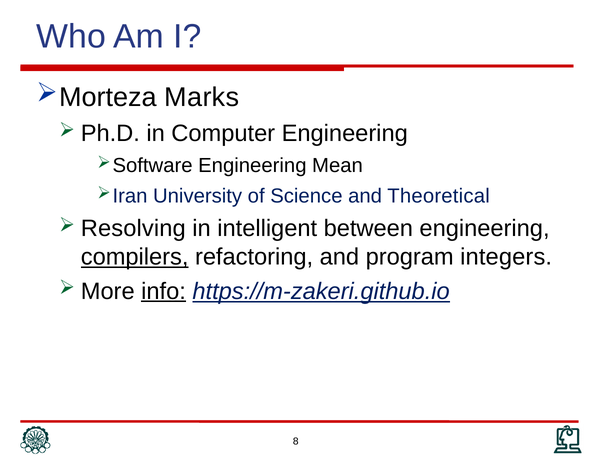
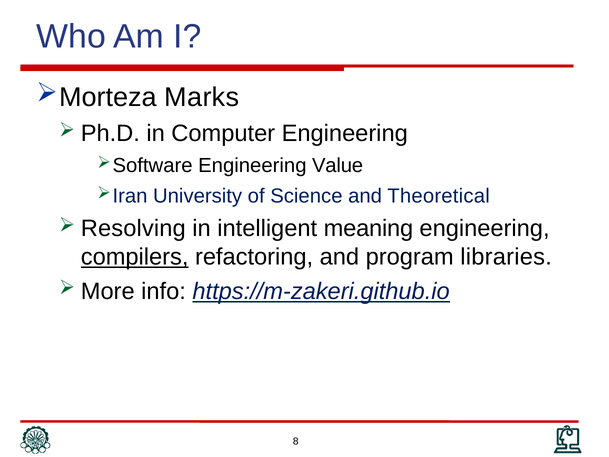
Mean: Mean -> Value
between: between -> meaning
integers: integers -> libraries
info underline: present -> none
